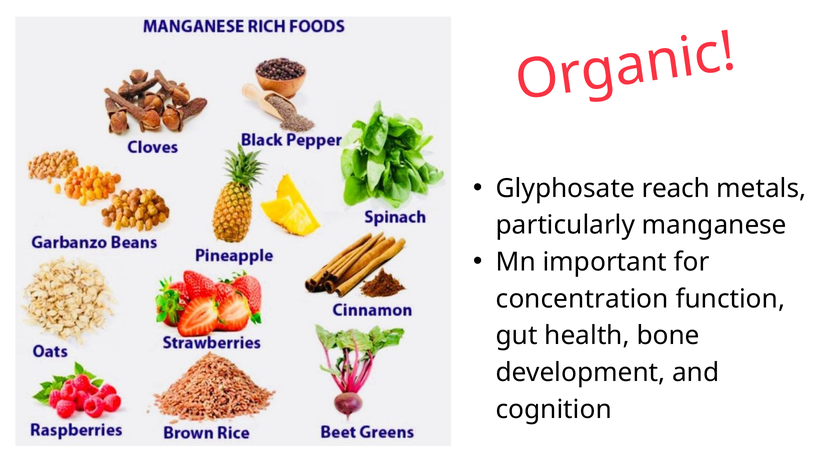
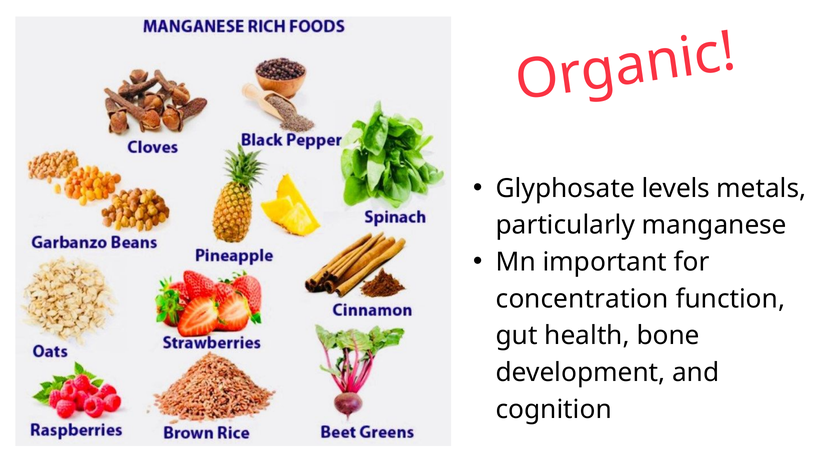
reach: reach -> levels
